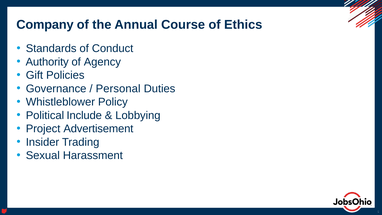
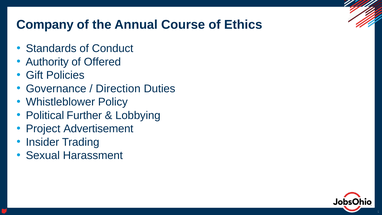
Agency: Agency -> Offered
Personal: Personal -> Direction
Include: Include -> Further
